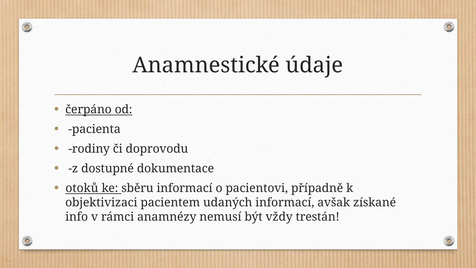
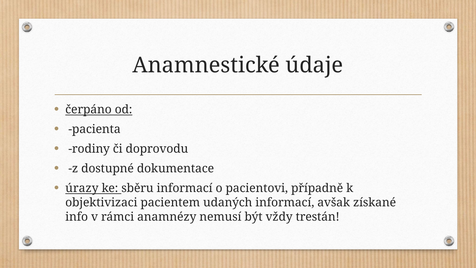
otoků: otoků -> úrazy
